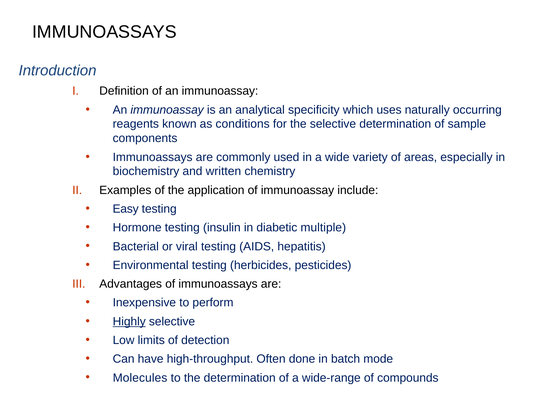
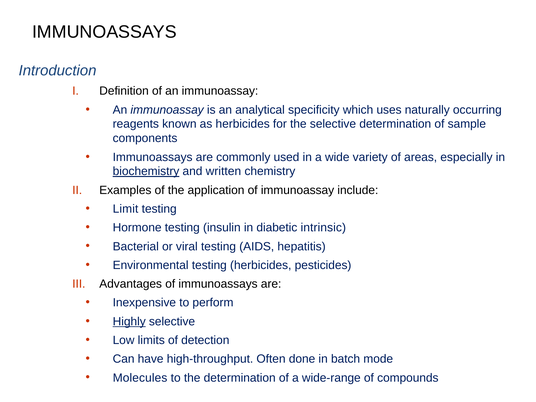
as conditions: conditions -> herbicides
biochemistry underline: none -> present
Easy: Easy -> Limit
multiple: multiple -> intrinsic
